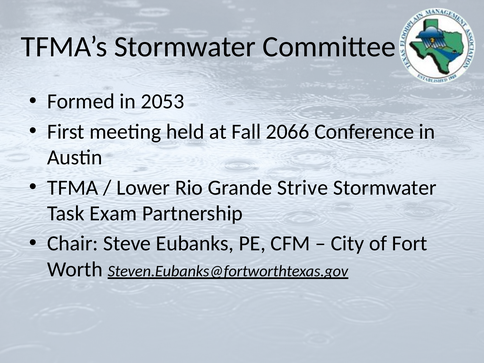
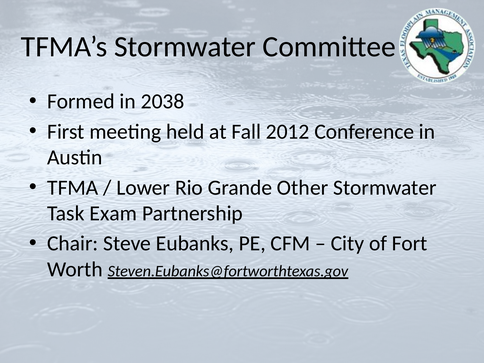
2053: 2053 -> 2038
2066: 2066 -> 2012
Strive: Strive -> Other
